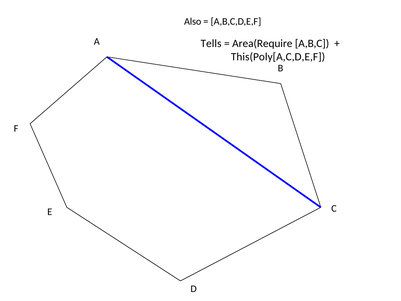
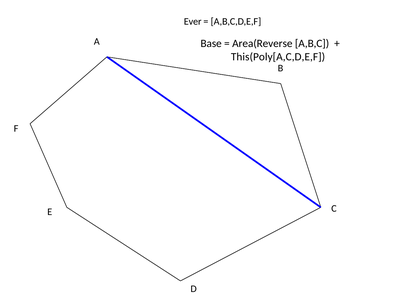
Also: Also -> Ever
Tells: Tells -> Base
Area(Require: Area(Require -> Area(Reverse
